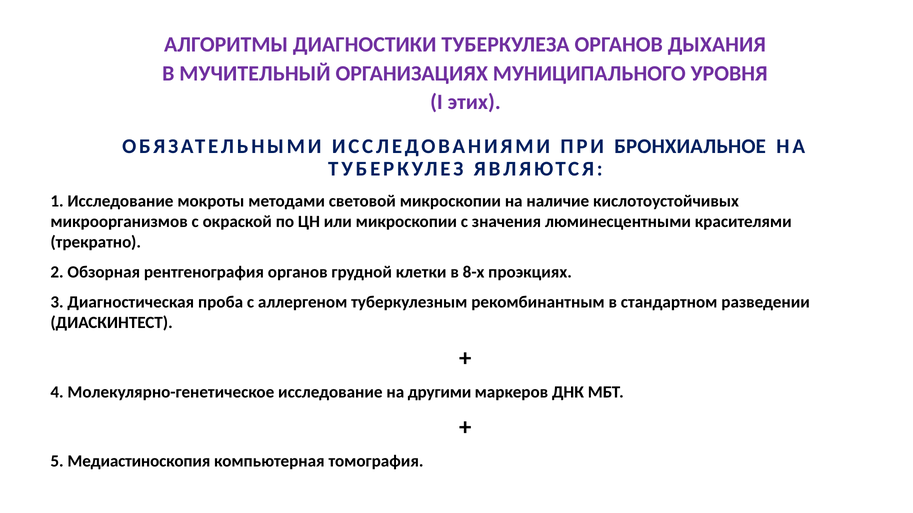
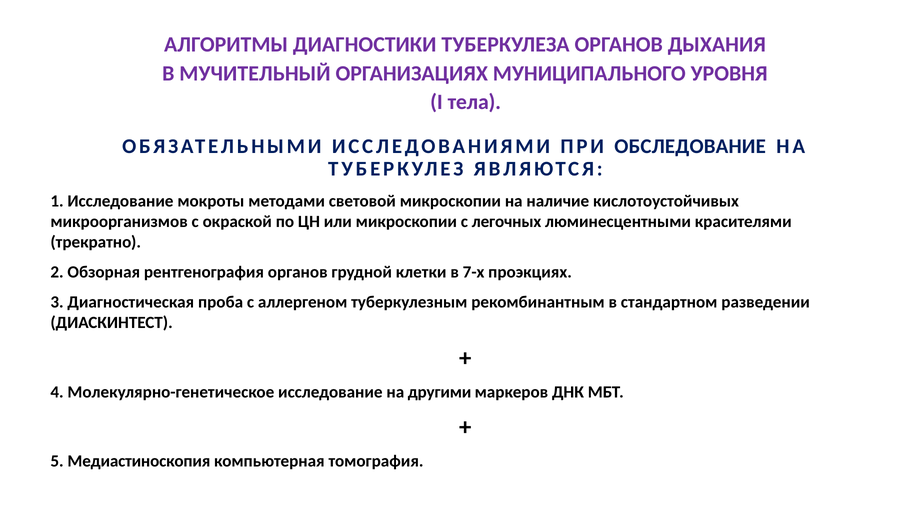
этих: этих -> тела
БРОНХИАЛЬНОЕ: БРОНХИАЛЬНОЕ -> ОБСЛЕДОВАНИЕ
значения: значения -> легочных
8-х: 8-х -> 7-х
